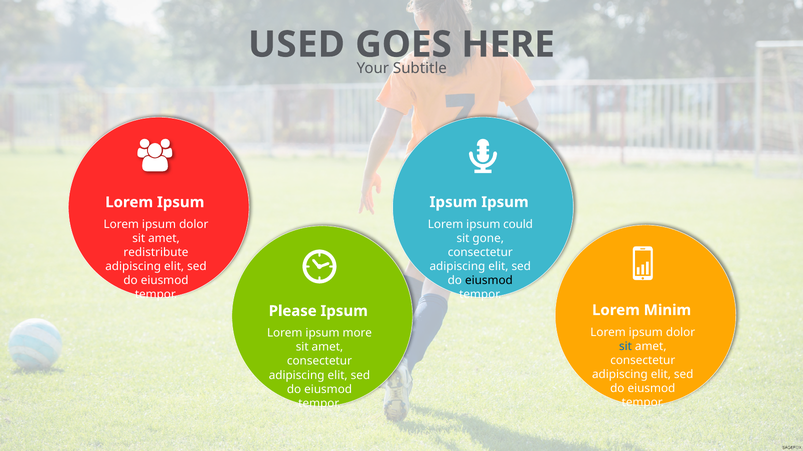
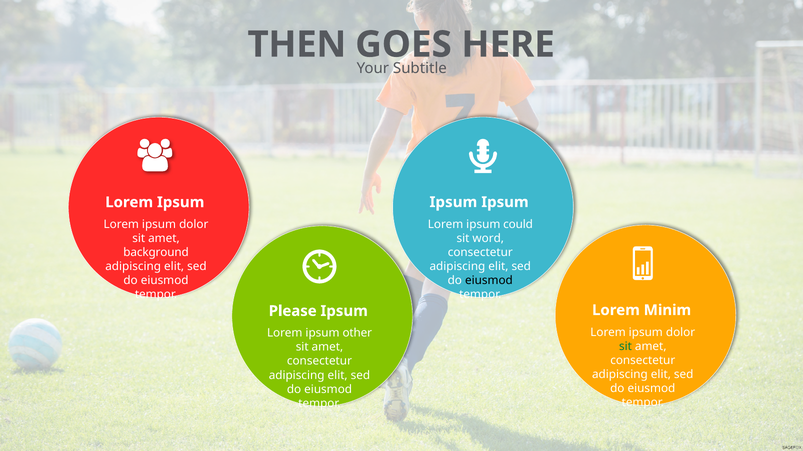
USED: USED -> THEN
gone: gone -> word
redistribute: redistribute -> background
more: more -> other
sit at (625, 347) colour: blue -> green
